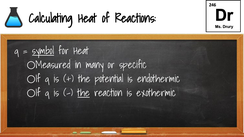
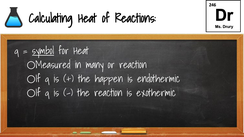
or specific: specific -> reaction
potential: potential -> happen
the at (84, 93) underline: present -> none
